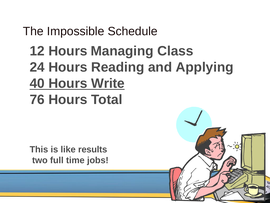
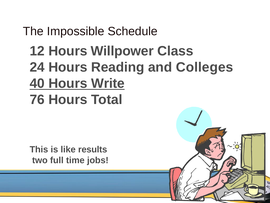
Managing: Managing -> Willpower
Applying: Applying -> Colleges
